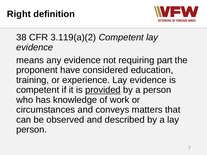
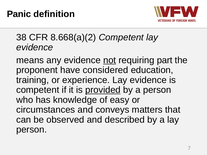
Right: Right -> Panic
3.119(a)(2: 3.119(a)(2 -> 8.668(a)(2
not underline: none -> present
work: work -> easy
